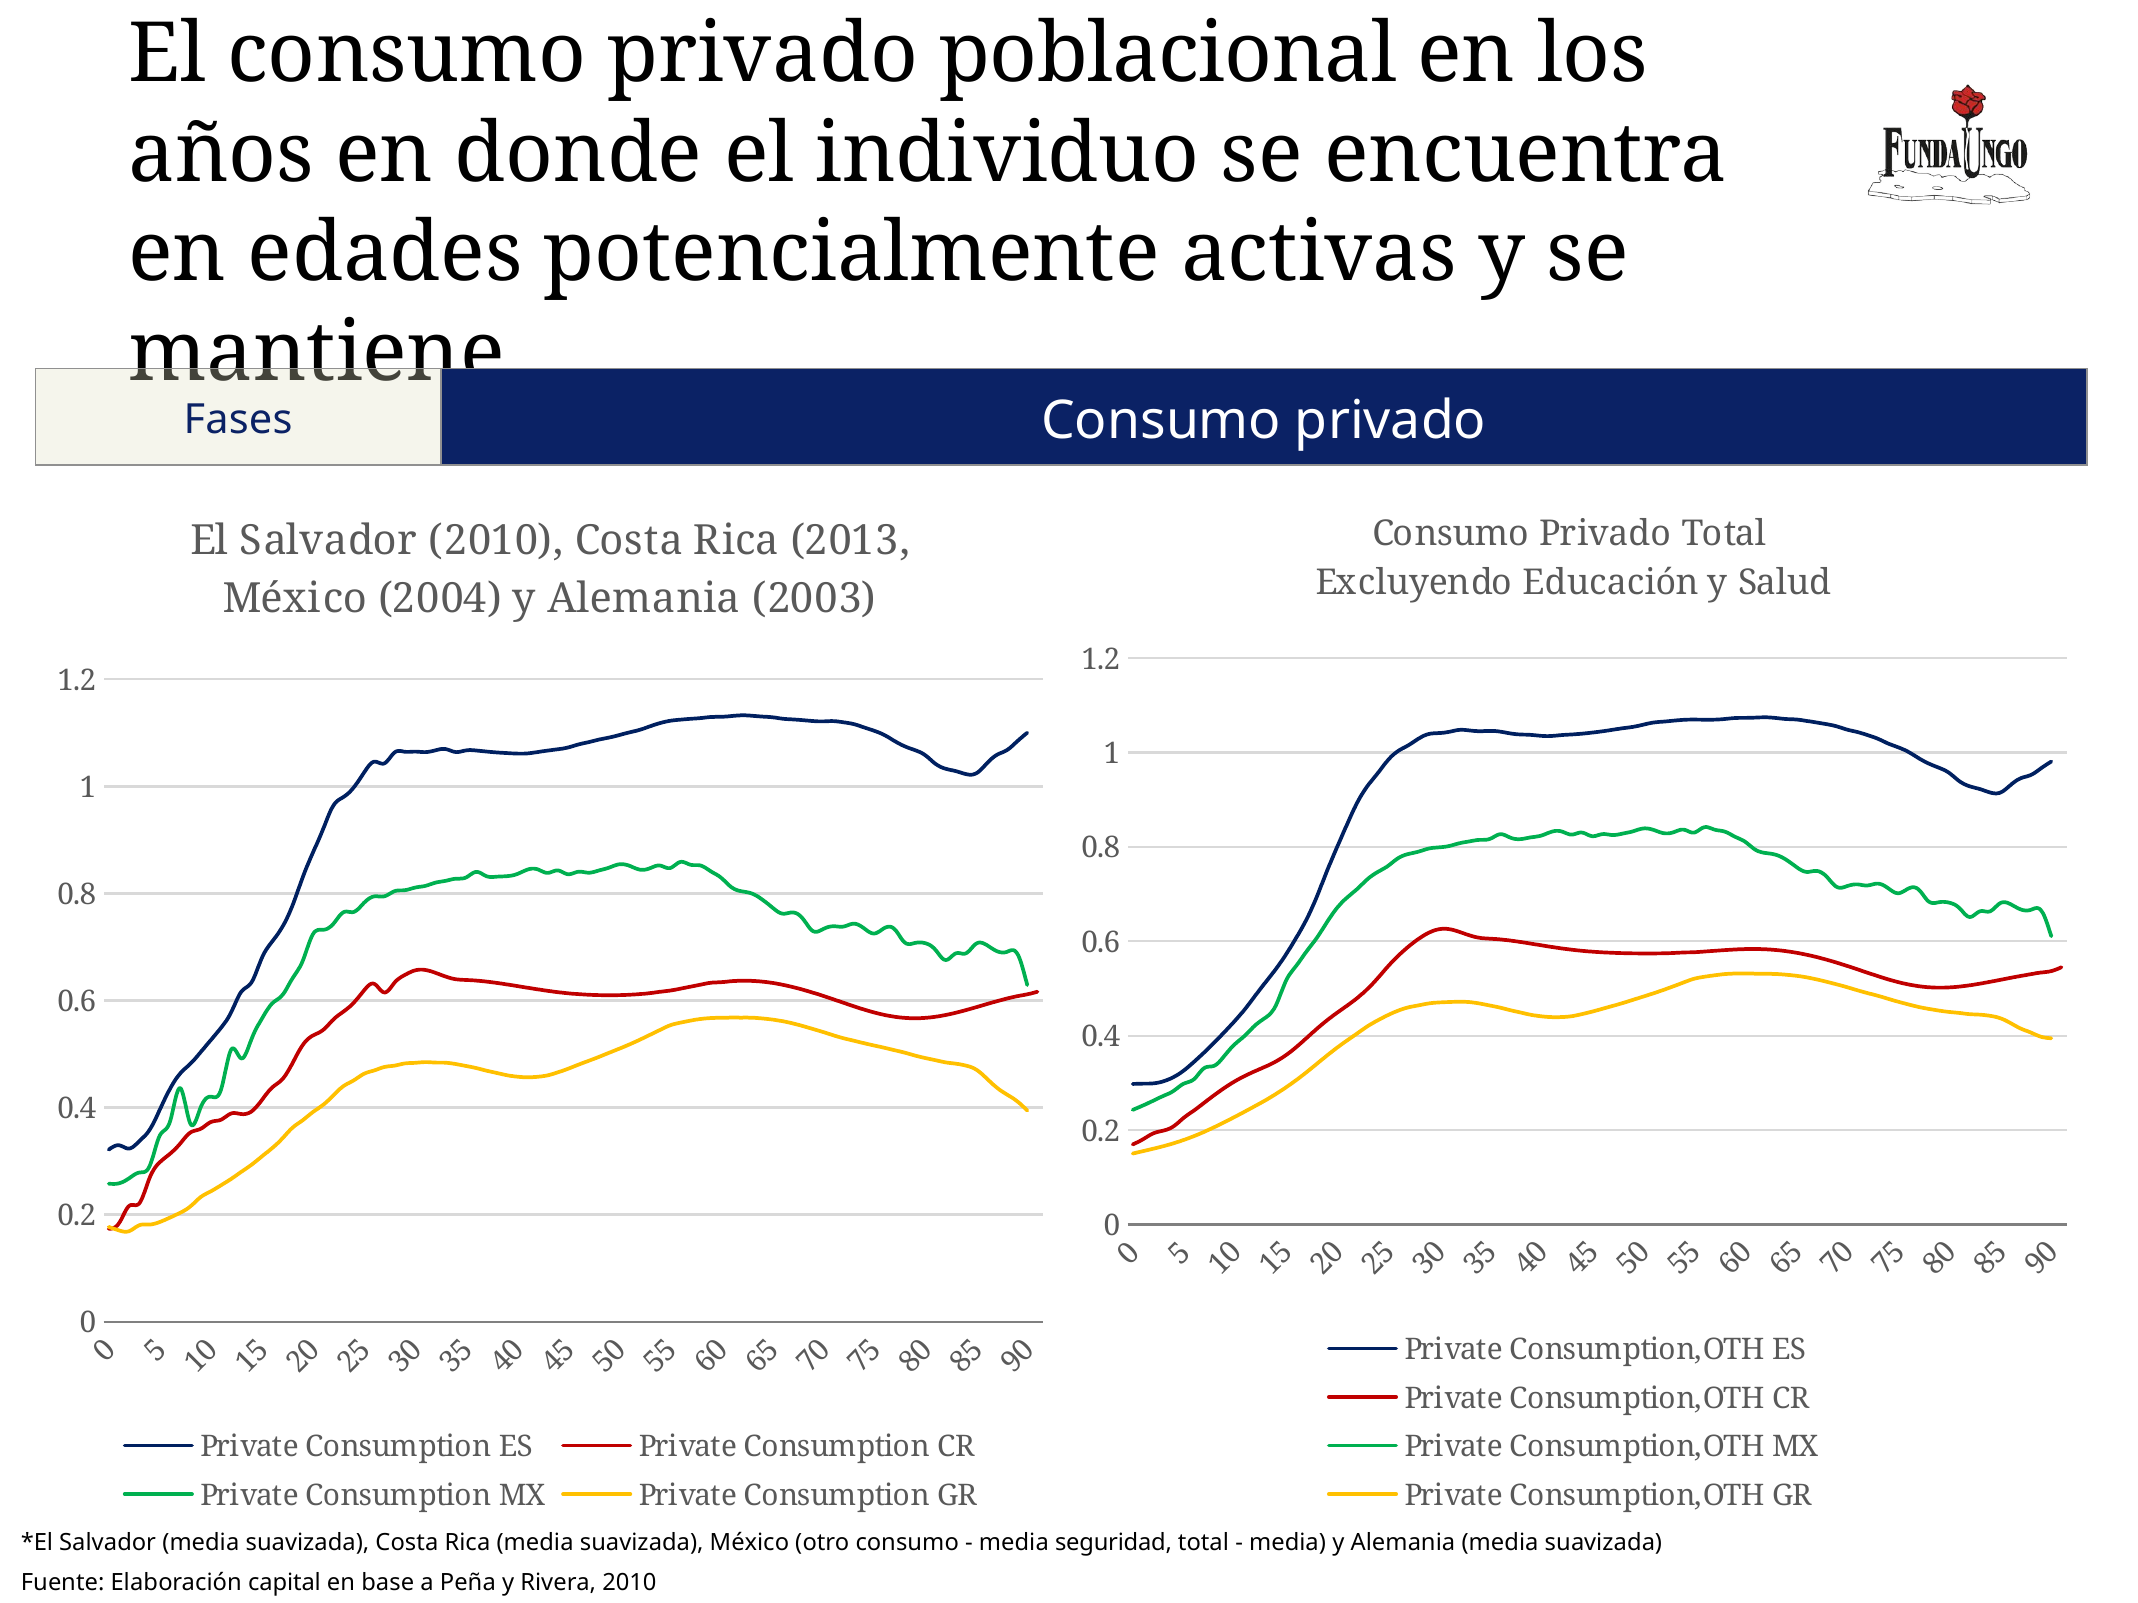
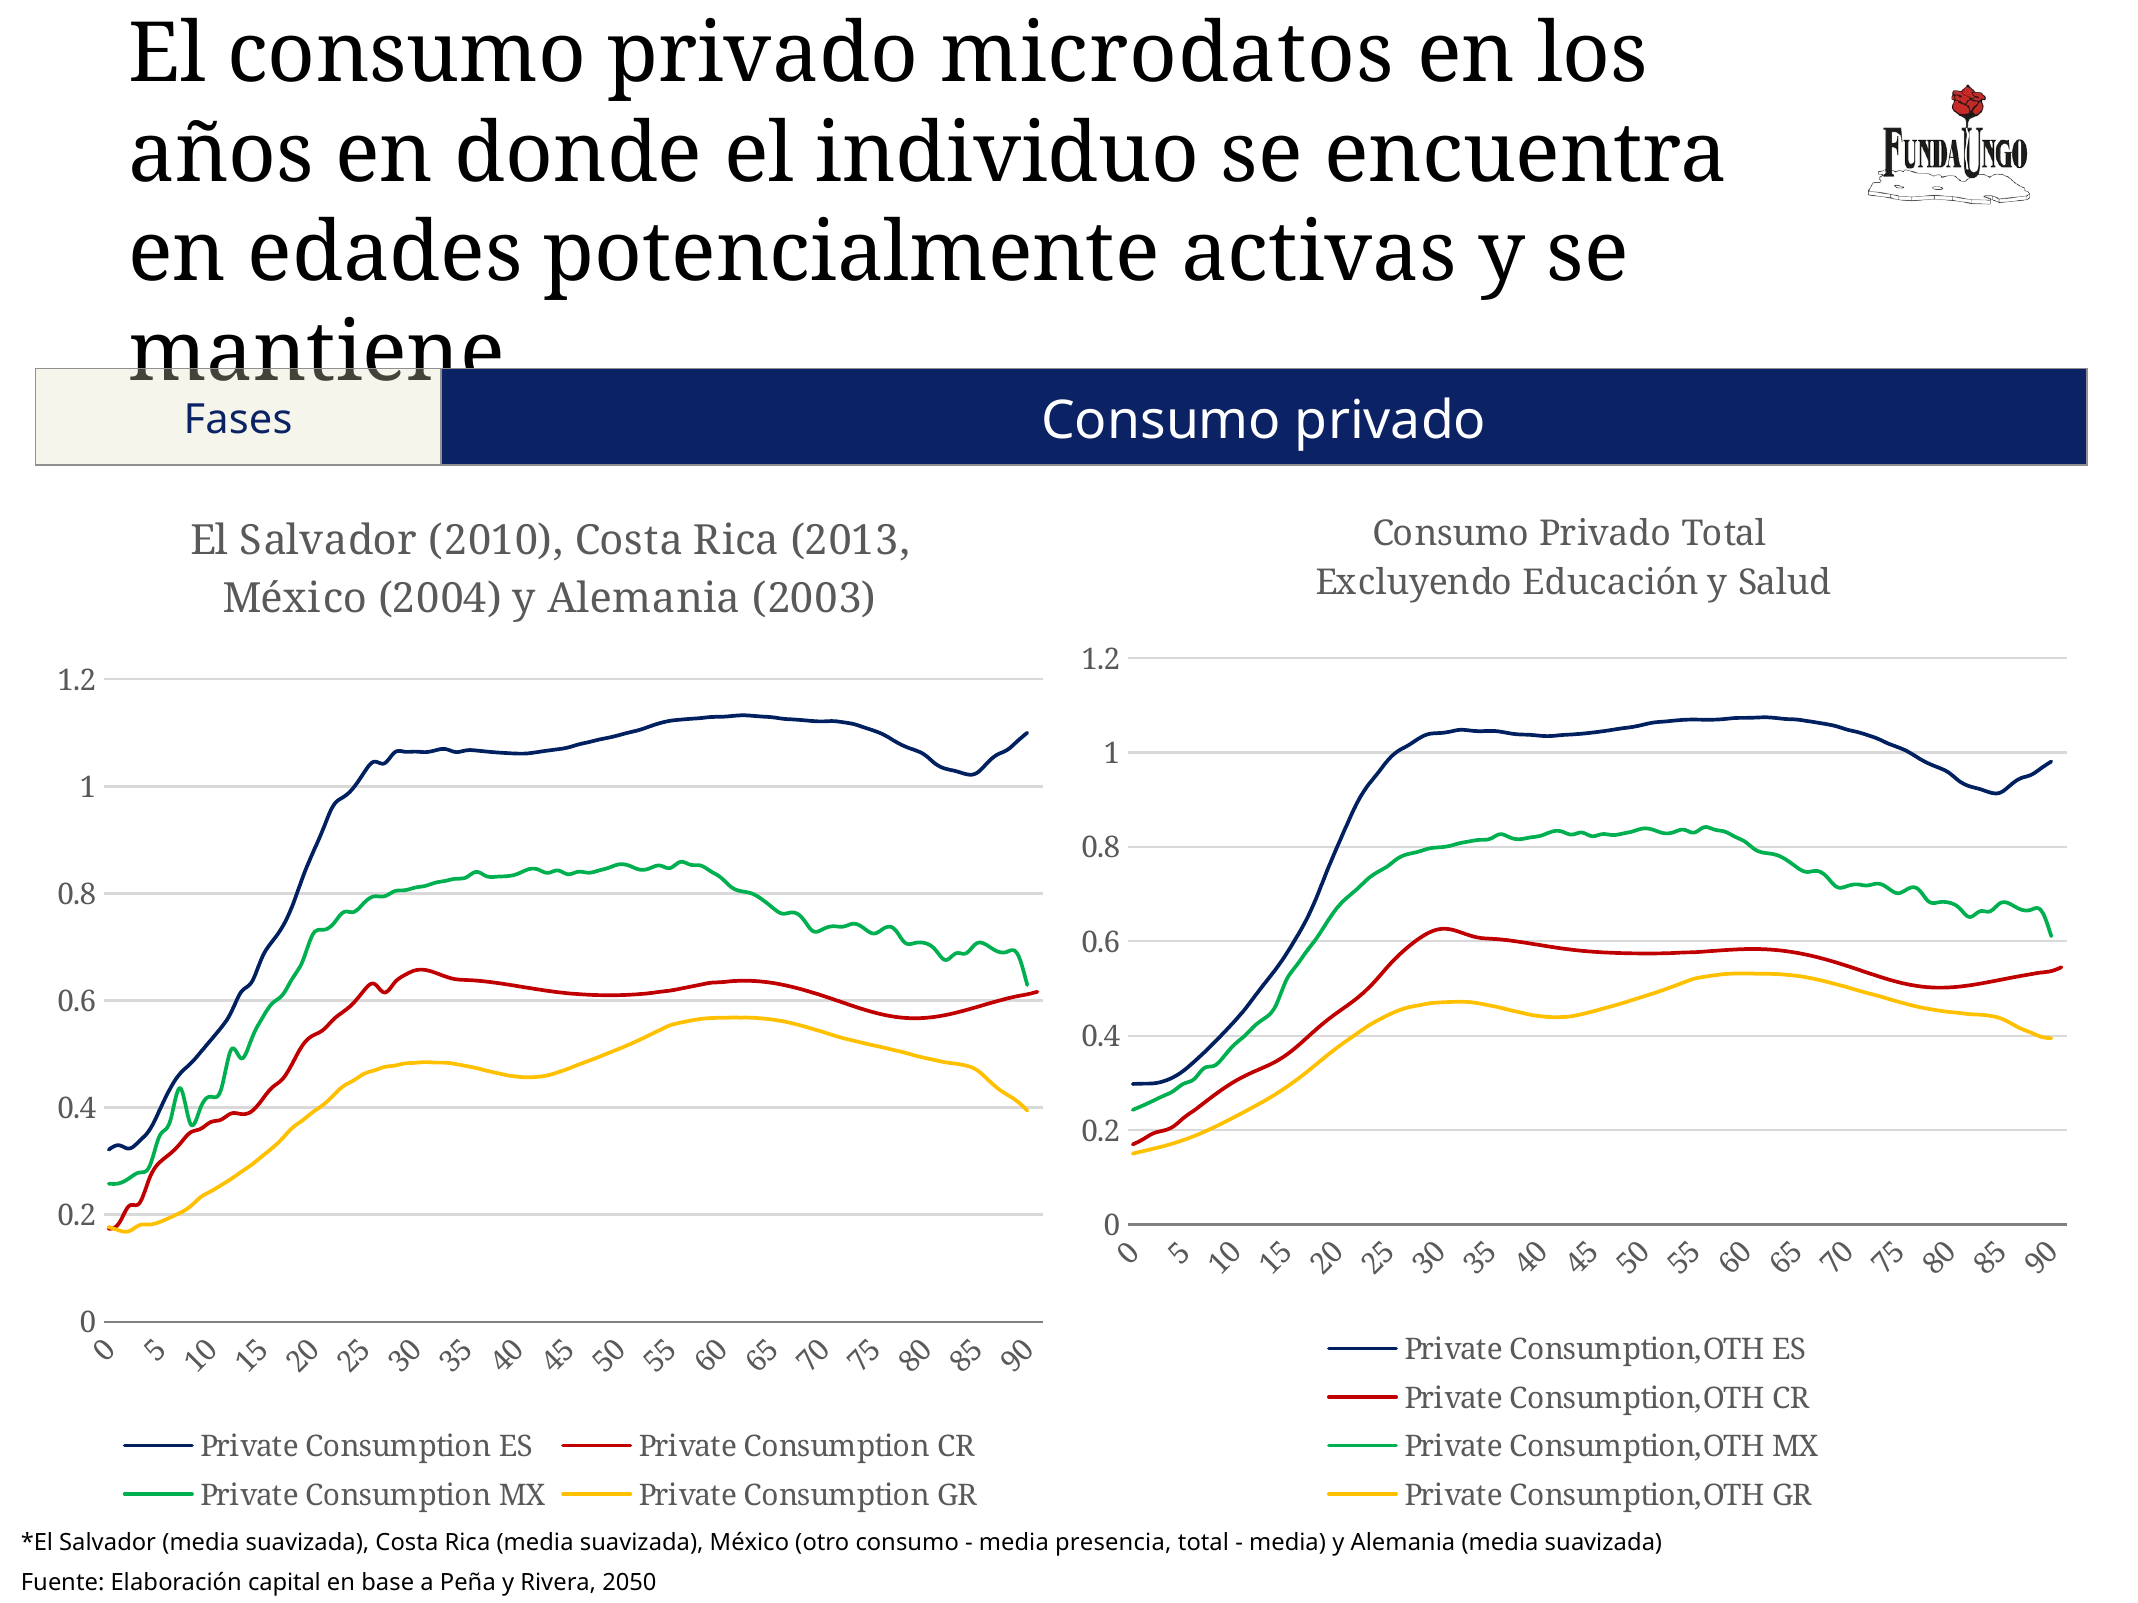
poblacional: poblacional -> microdatos
seguridad: seguridad -> presencia
Rivera 2010: 2010 -> 2050
